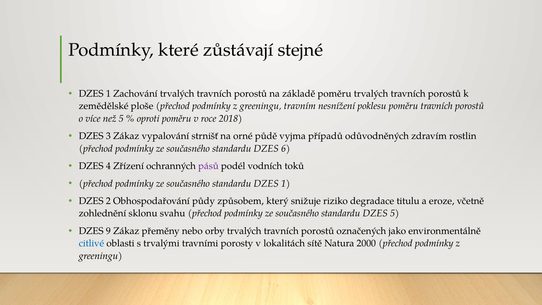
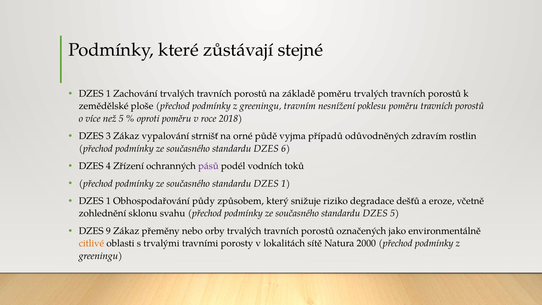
2 at (108, 201): 2 -> 1
titulu: titulu -> dešťů
citlivé colour: blue -> orange
